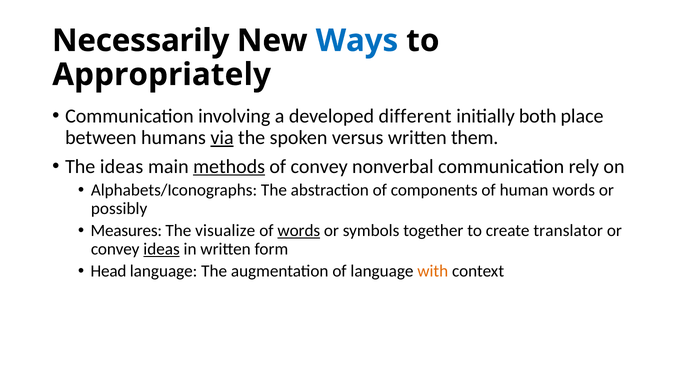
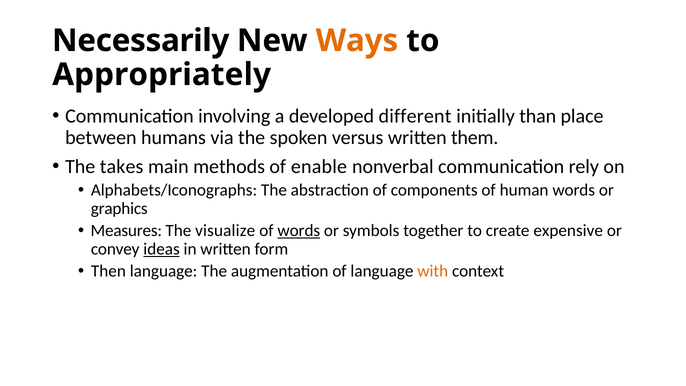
Ways colour: blue -> orange
both: both -> than
via underline: present -> none
The ideas: ideas -> takes
methods underline: present -> none
of convey: convey -> enable
possibly: possibly -> graphics
translator: translator -> expensive
Head: Head -> Then
